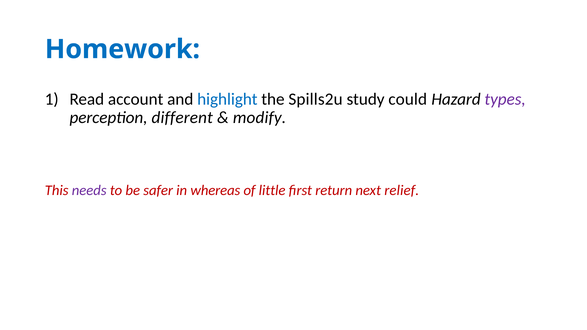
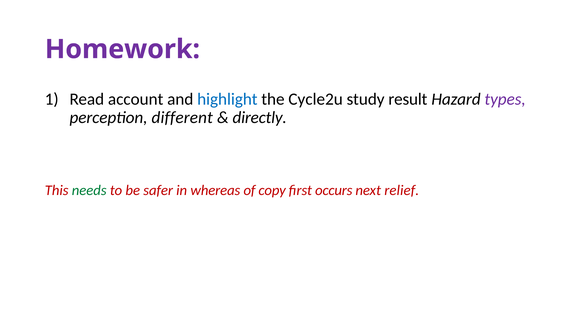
Homework colour: blue -> purple
Spills2u: Spills2u -> Cycle2u
could: could -> result
modify: modify -> directly
needs colour: purple -> green
little: little -> copy
return: return -> occurs
